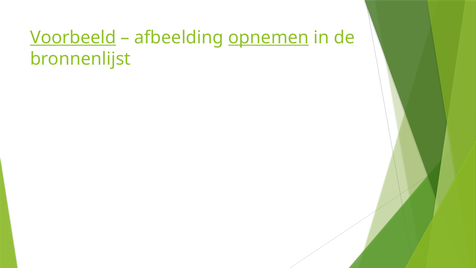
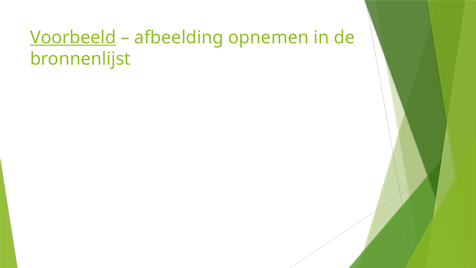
opnemen underline: present -> none
